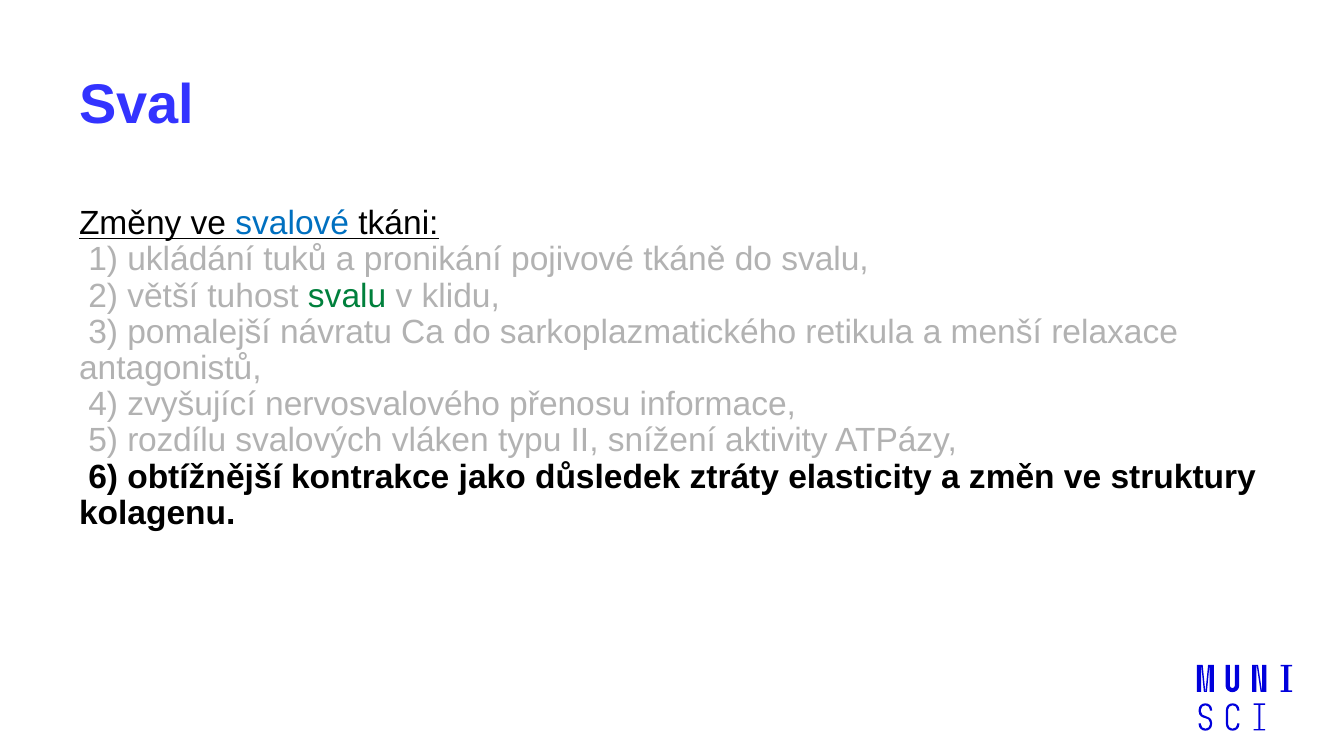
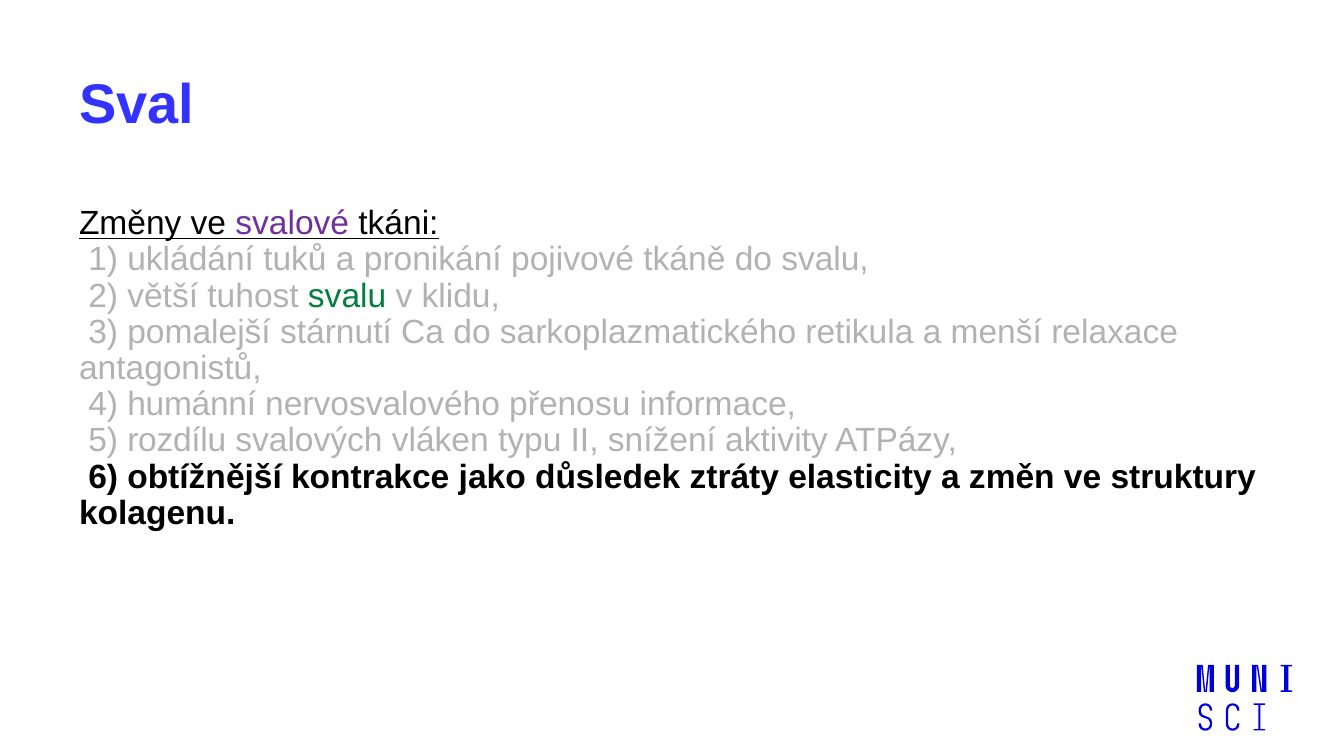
svalové colour: blue -> purple
návratu: návratu -> stárnutí
zvyšující: zvyšující -> humánní
